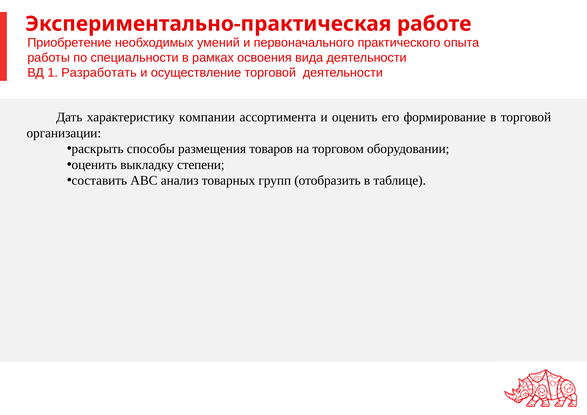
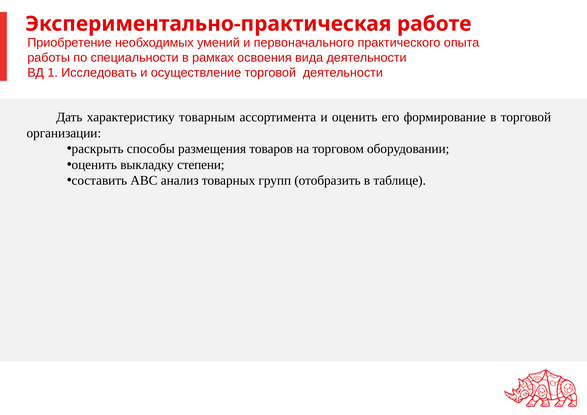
Разработать: Разработать -> Исследовать
компании: компании -> товарным
